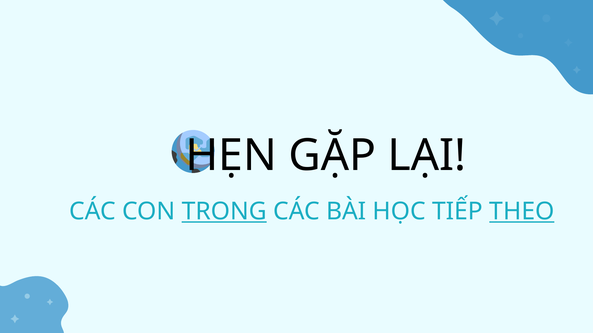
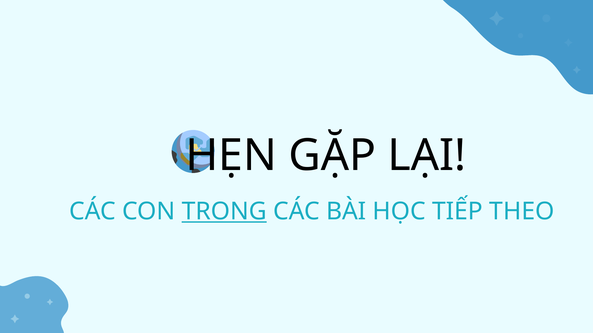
THEO underline: present -> none
